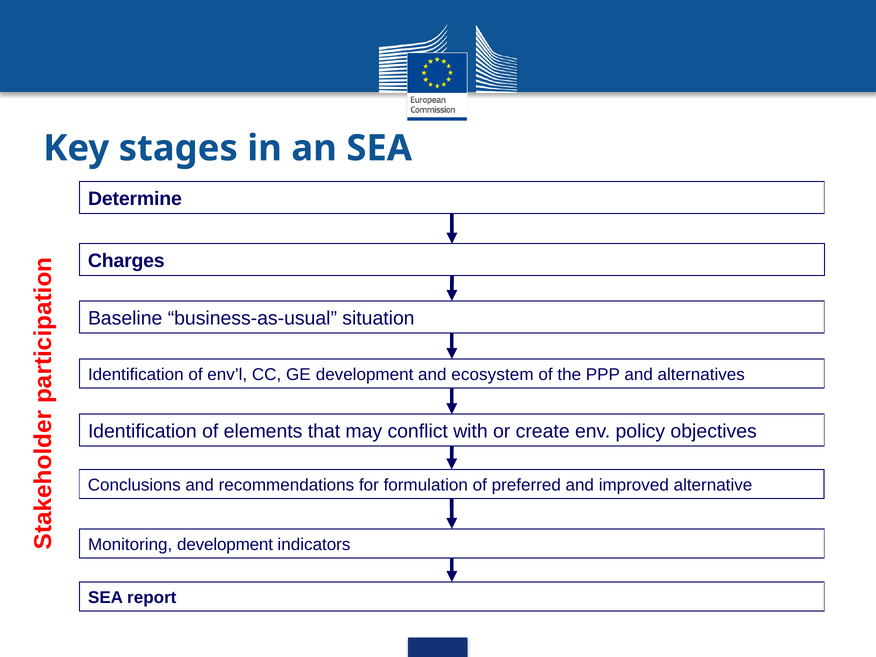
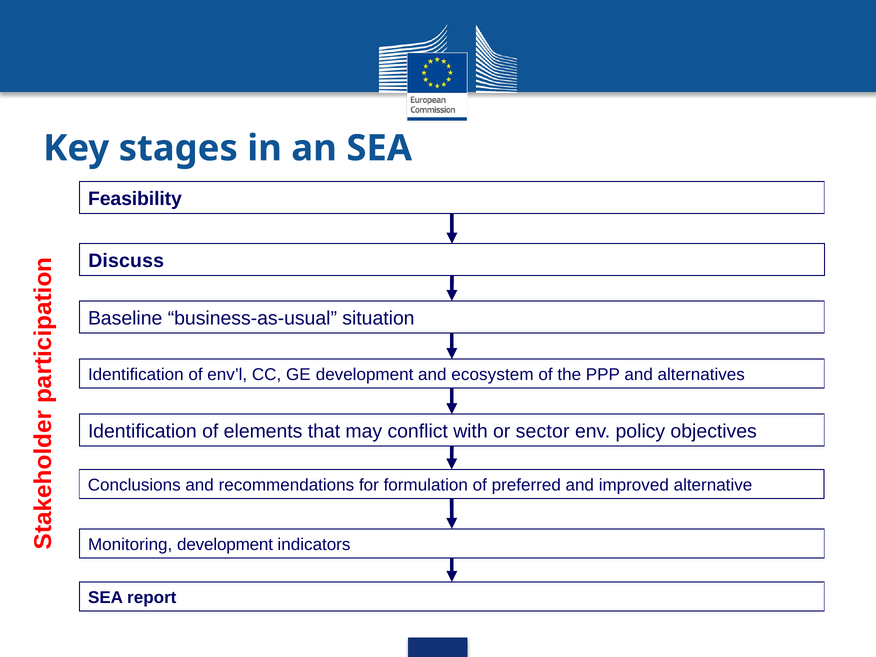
Determine: Determine -> Feasibility
Charges: Charges -> Discuss
create: create -> sector
